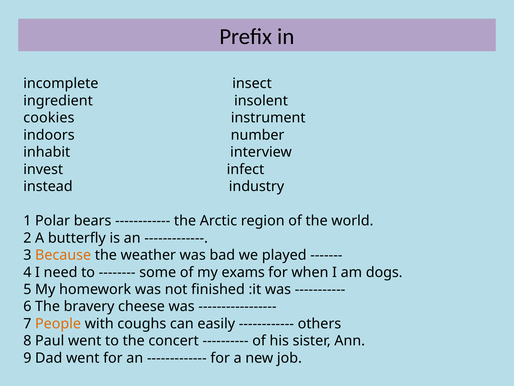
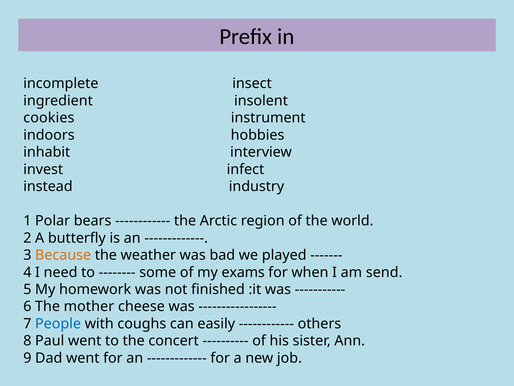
number: number -> hobbies
dogs: dogs -> send
bravery: bravery -> mother
People colour: orange -> blue
